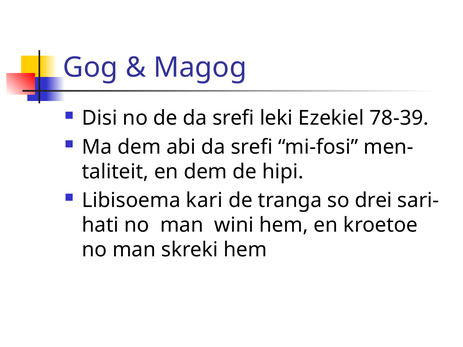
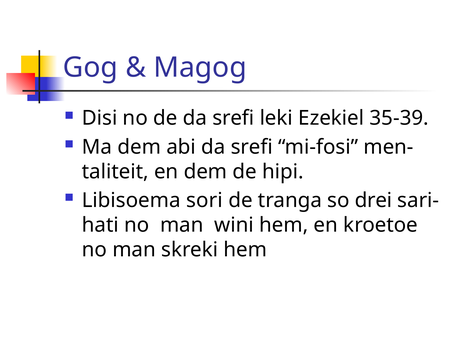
78-39: 78-39 -> 35-39
kari: kari -> sori
